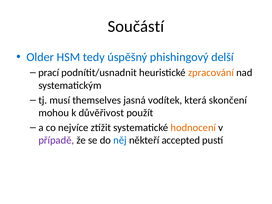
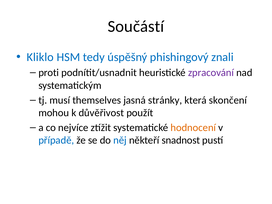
Older: Older -> Kliklo
delší: delší -> znali
prací: prací -> proti
zpracování colour: orange -> purple
vodítek: vodítek -> stránky
případě colour: purple -> blue
accepted: accepted -> snadnost
